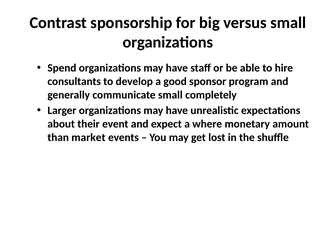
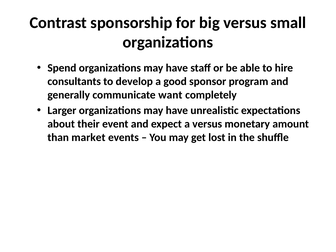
communicate small: small -> want
a where: where -> versus
